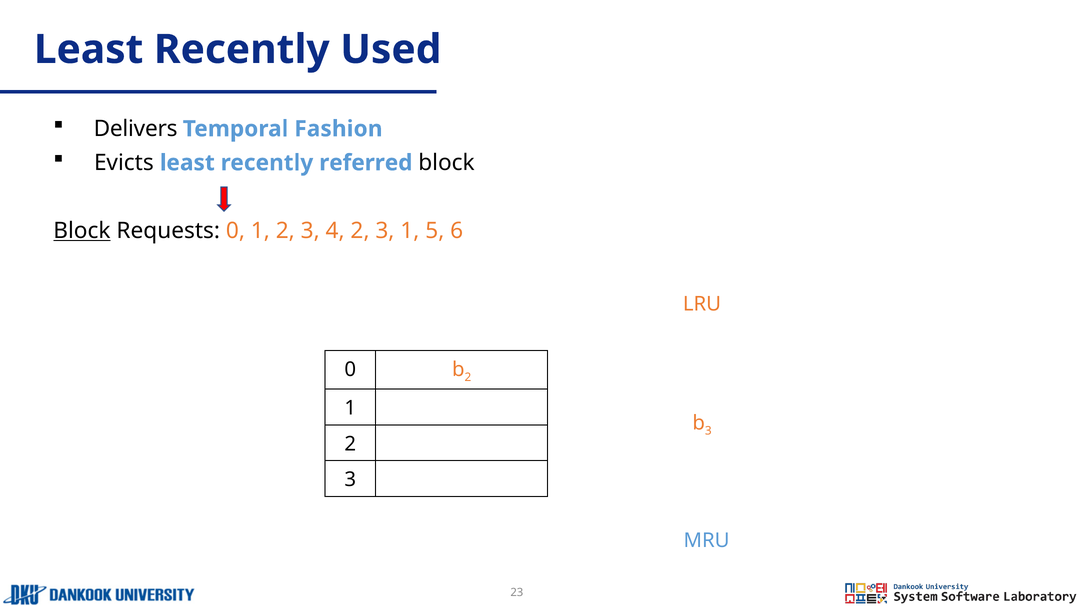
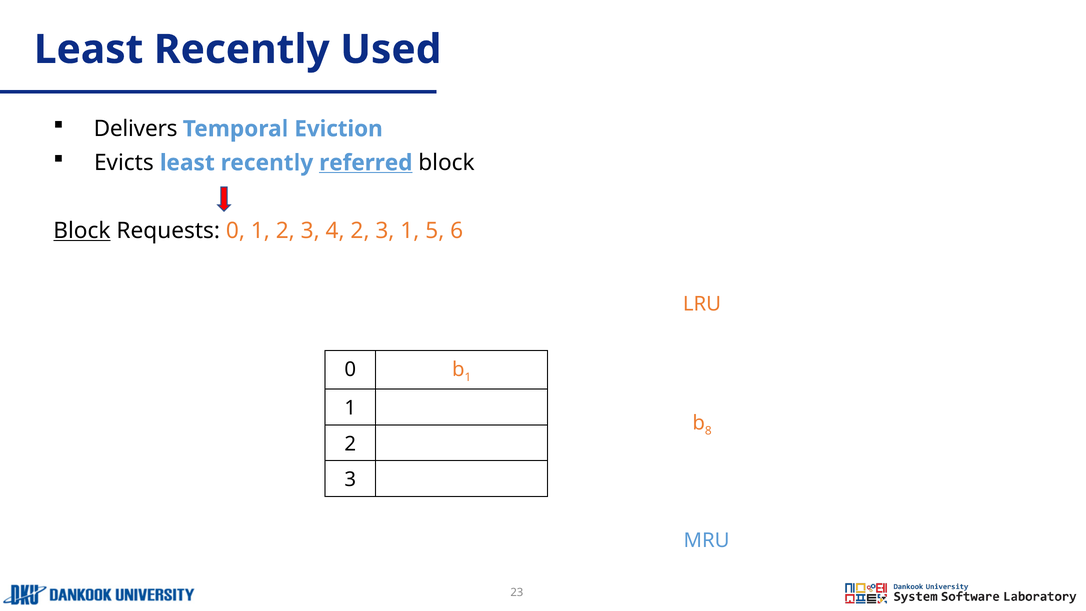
Fashion: Fashion -> Eviction
referred underline: none -> present
2 at (468, 377): 2 -> 1
3 at (708, 431): 3 -> 8
